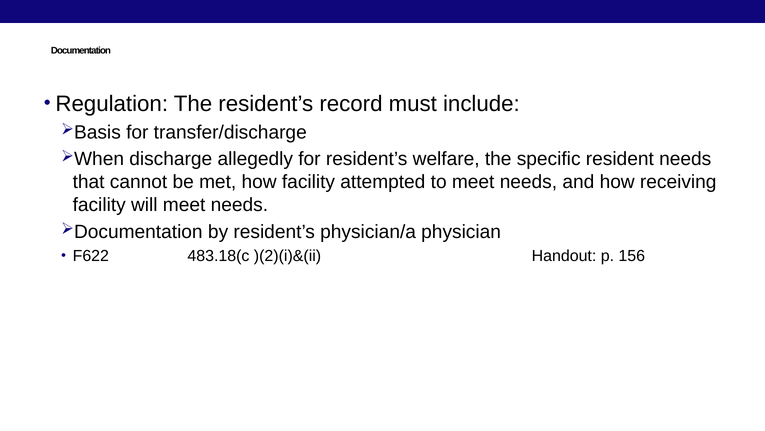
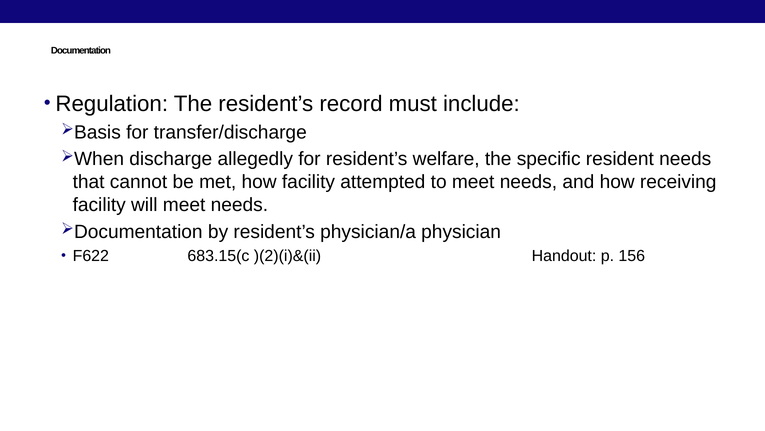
483.18(c: 483.18(c -> 683.15(c
